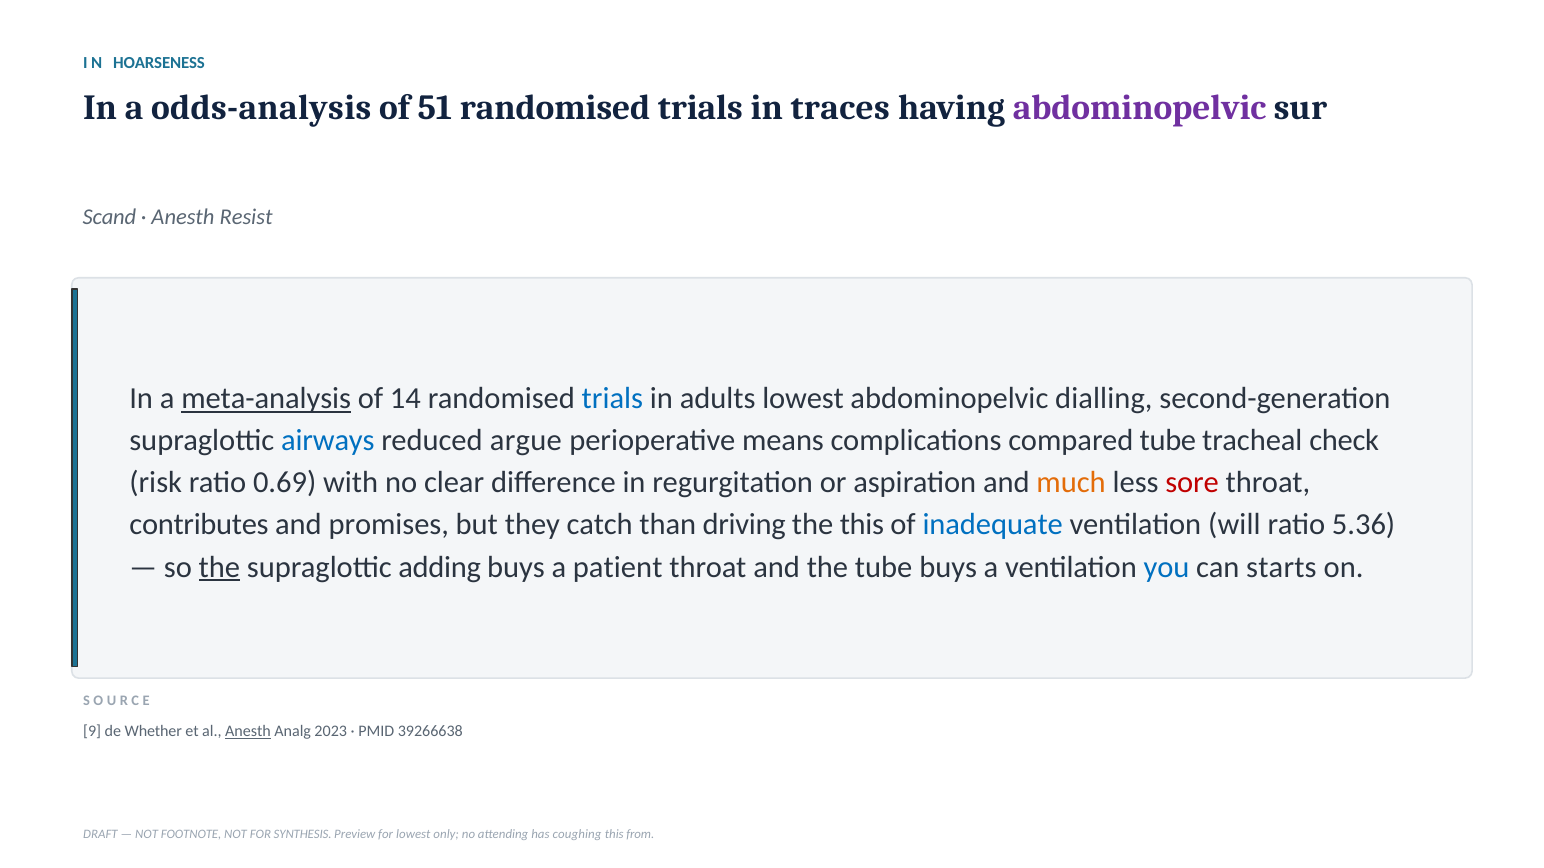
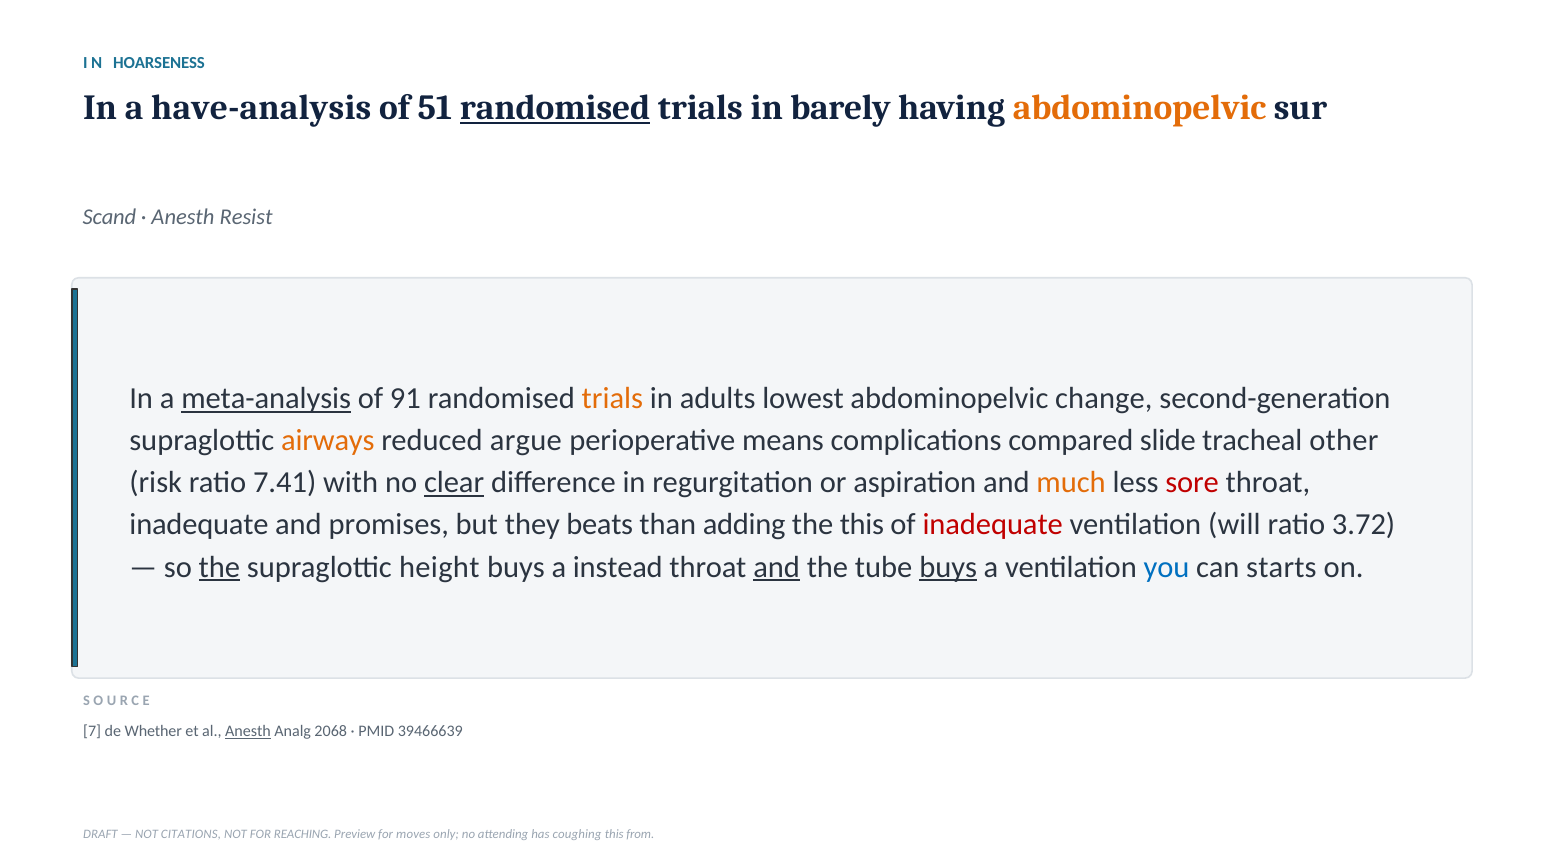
odds-analysis: odds-analysis -> have-analysis
randomised at (555, 108) underline: none -> present
traces: traces -> barely
abdominopelvic at (1140, 108) colour: purple -> orange
14: 14 -> 91
trials at (612, 399) colour: blue -> orange
dialling: dialling -> change
airways colour: blue -> orange
compared tube: tube -> slide
check: check -> other
0.69: 0.69 -> 7.41
clear underline: none -> present
contributes at (199, 525): contributes -> inadequate
catch: catch -> beats
driving: driving -> adding
inadequate at (993, 525) colour: blue -> red
5.36: 5.36 -> 3.72
adding: adding -> height
patient: patient -> instead
and at (777, 567) underline: none -> present
buys at (948, 567) underline: none -> present
9: 9 -> 7
2023: 2023 -> 2068
39266638: 39266638 -> 39466639
FOOTNOTE: FOOTNOTE -> CITATIONS
SYNTHESIS: SYNTHESIS -> REACHING
for lowest: lowest -> moves
